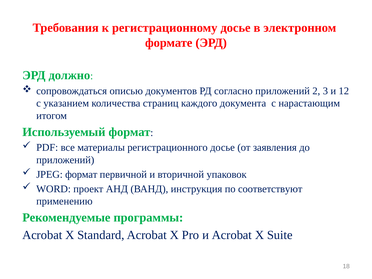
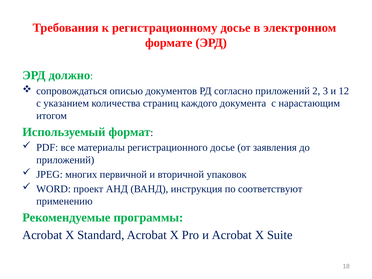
JPEG формат: формат -> многих
